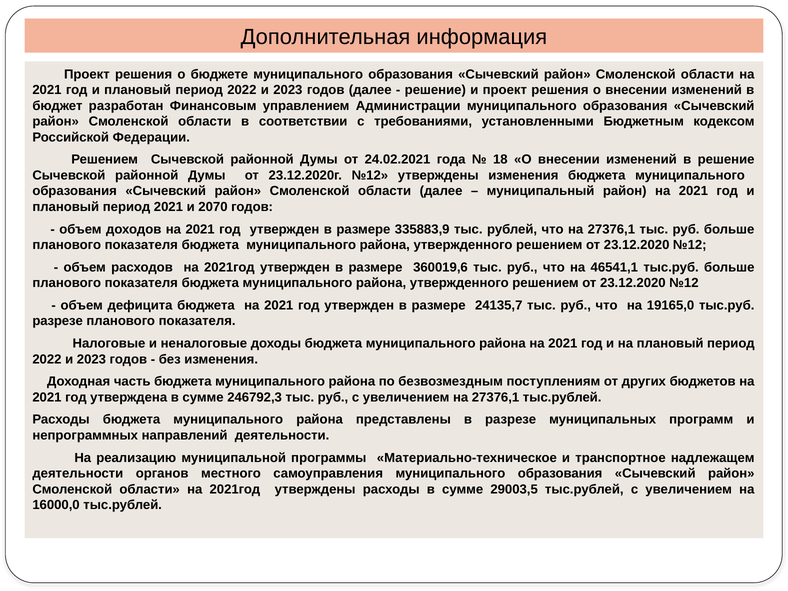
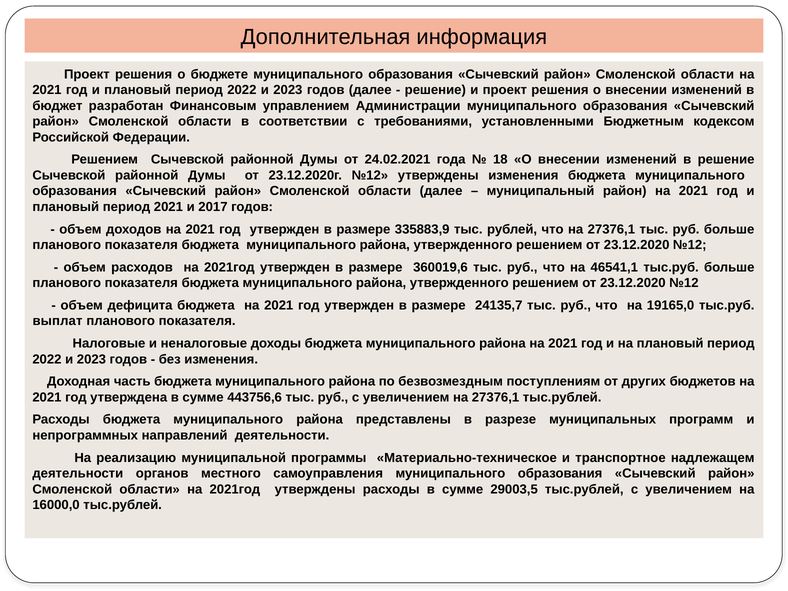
2070: 2070 -> 2017
разрезе at (58, 321): разрезе -> выплат
246792,3: 246792,3 -> 443756,6
